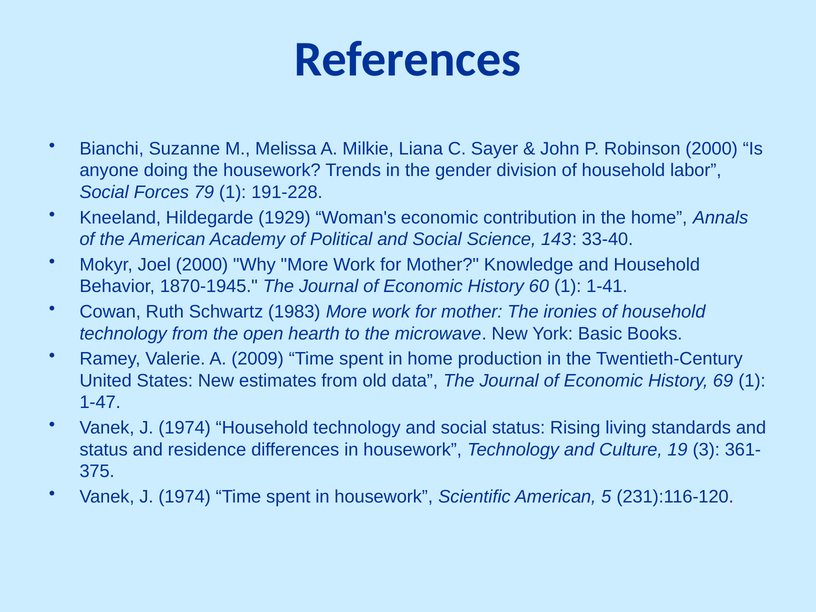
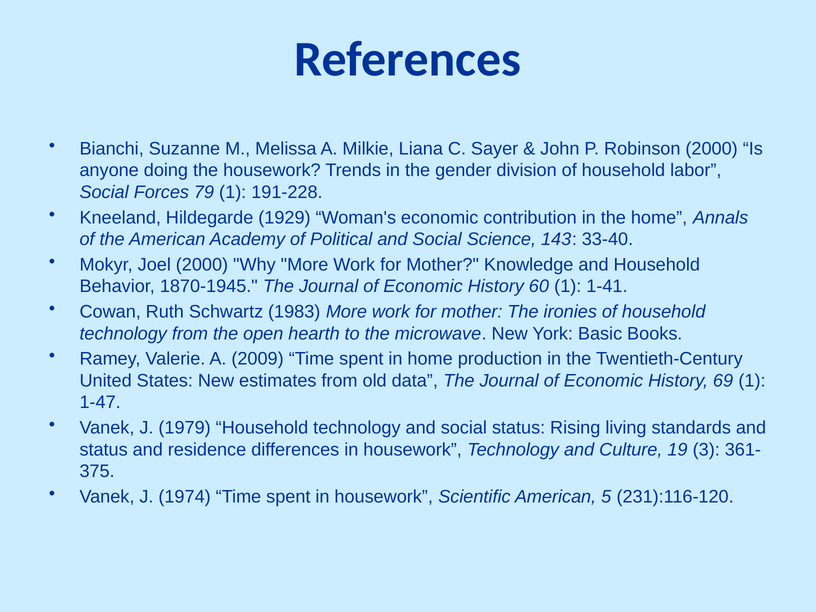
1974 at (185, 428): 1974 -> 1979
